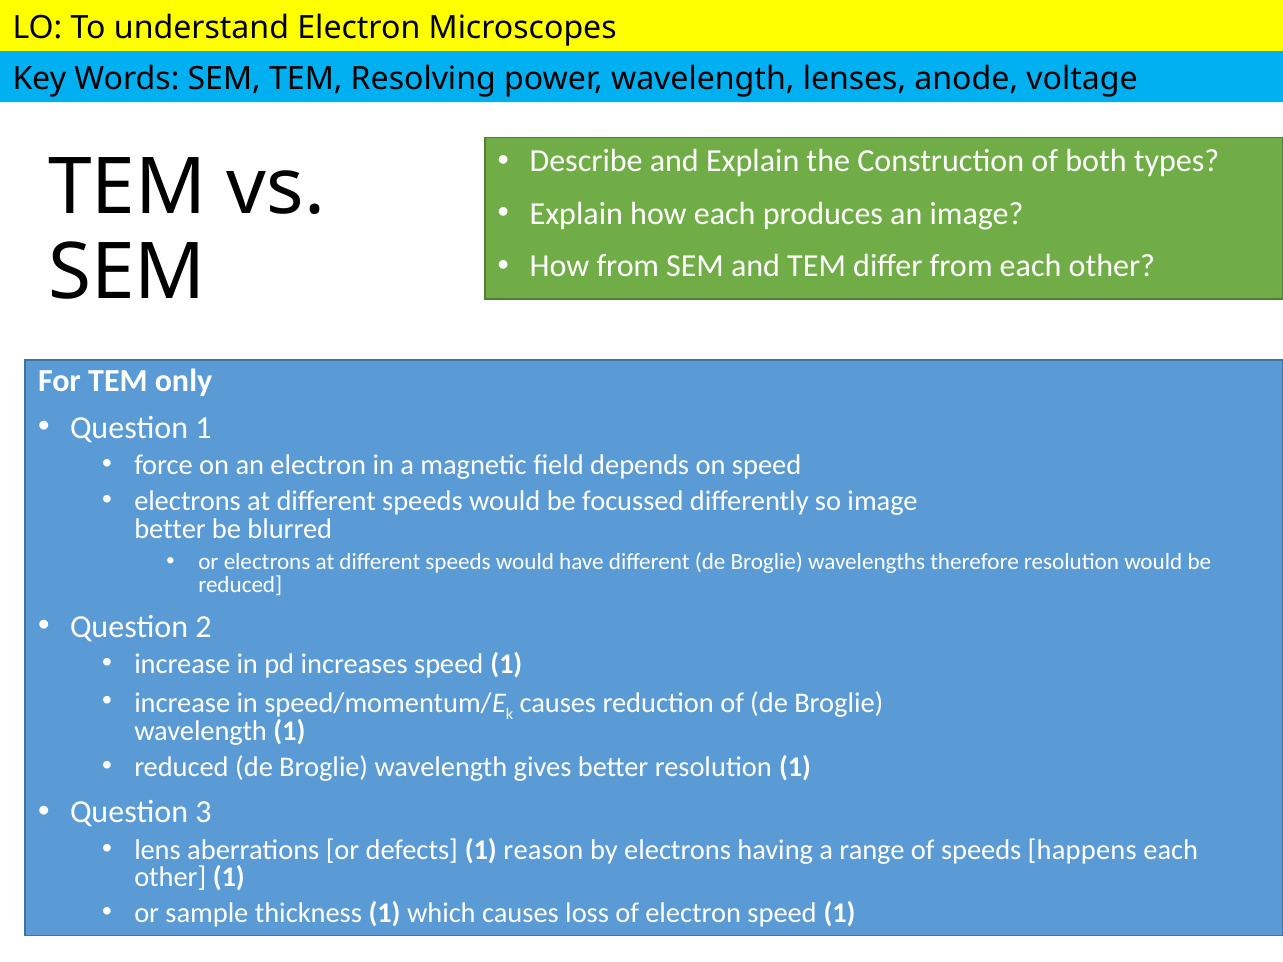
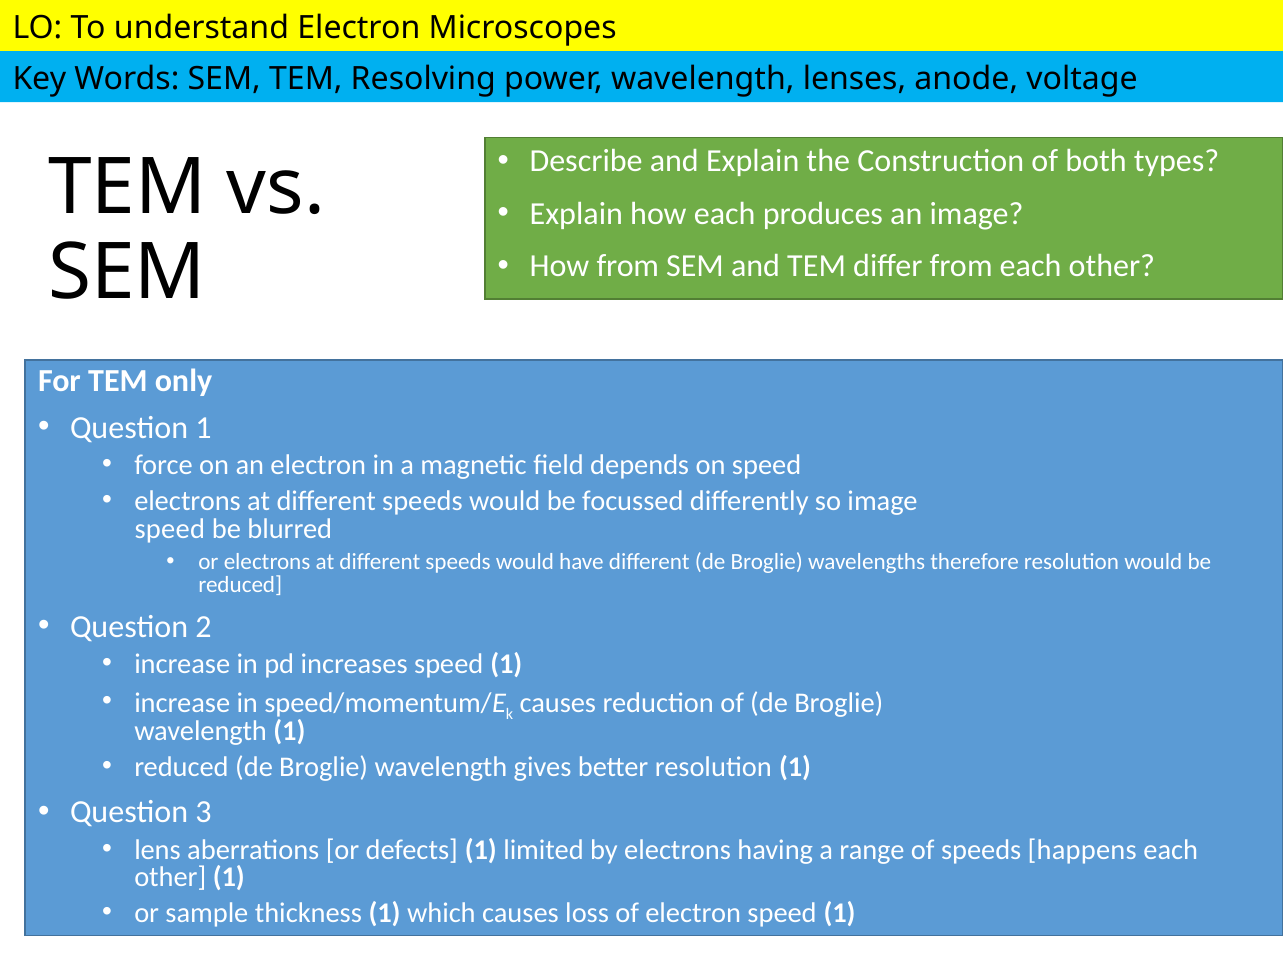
better at (170, 529): better -> speed
reason: reason -> limited
